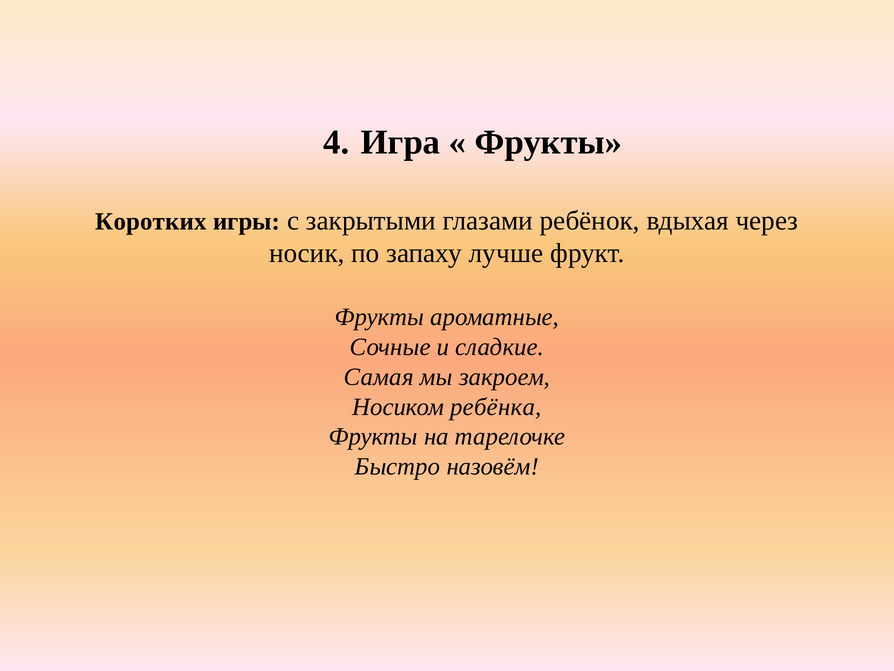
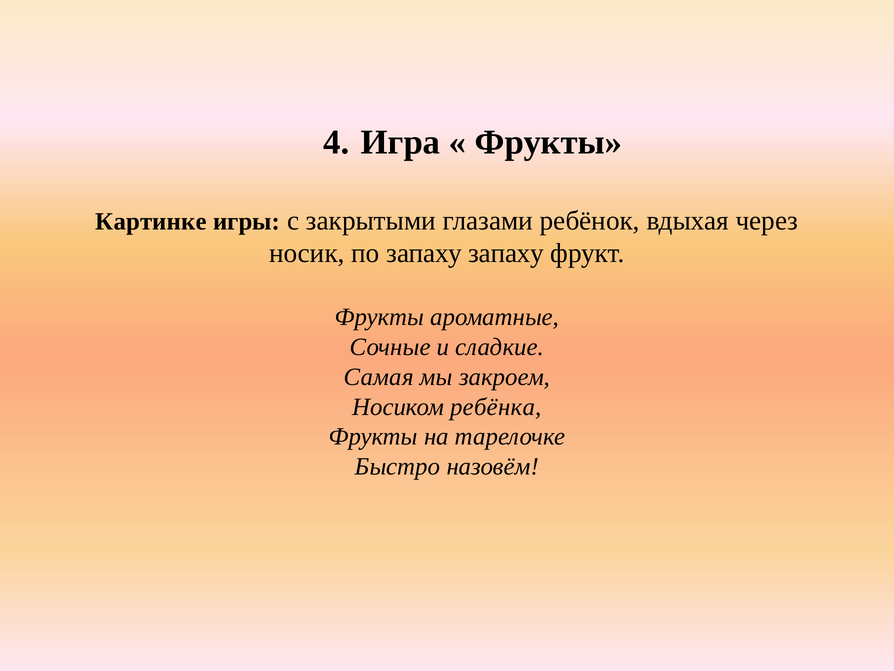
Коротких: Коротких -> Картинке
запаху лучше: лучше -> запаху
